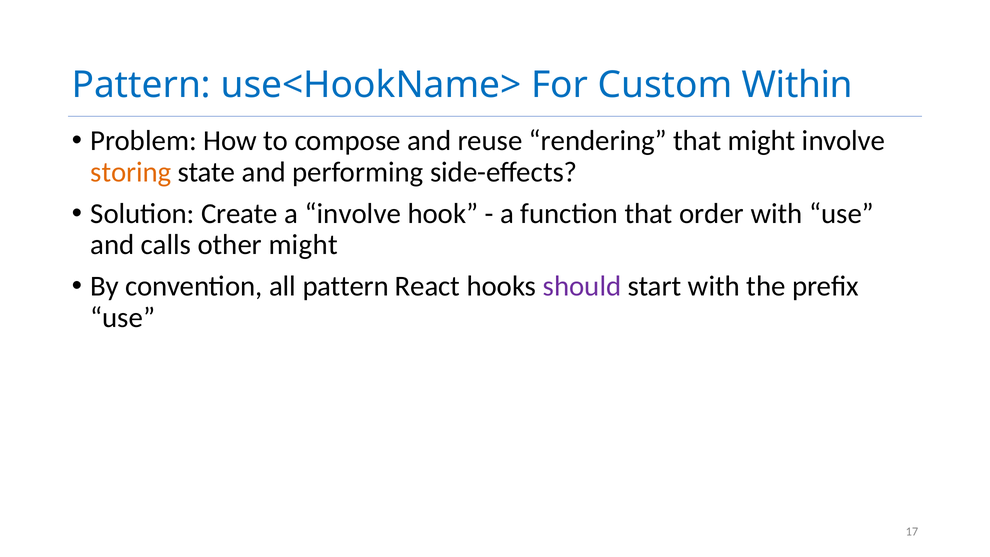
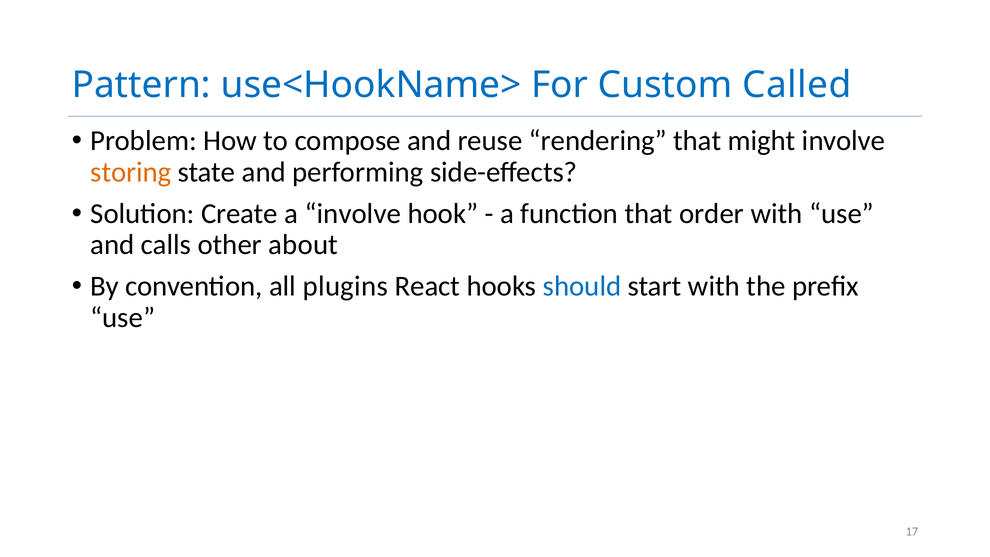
Within: Within -> Called
other might: might -> about
all pattern: pattern -> plugins
should colour: purple -> blue
